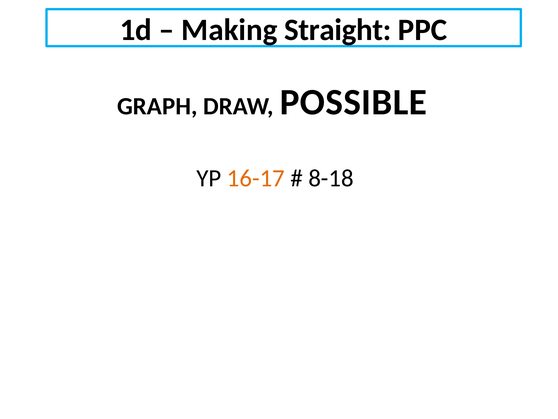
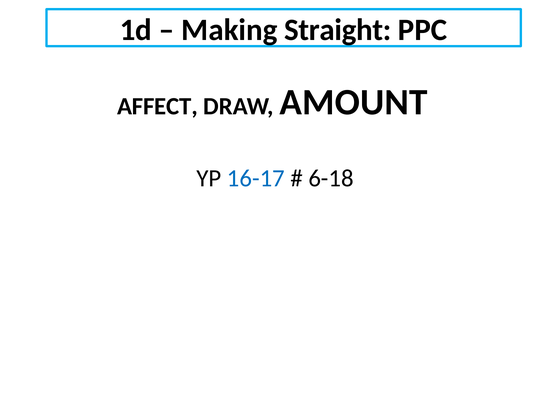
GRAPH: GRAPH -> AFFECT
POSSIBLE: POSSIBLE -> AMOUNT
16-17 colour: orange -> blue
8-18: 8-18 -> 6-18
